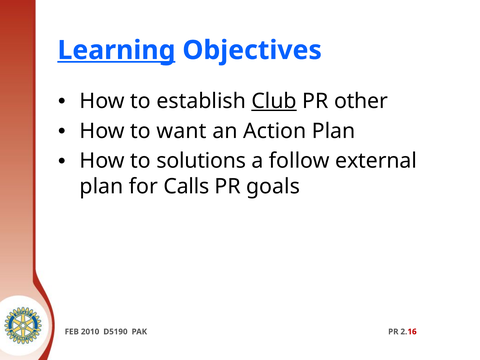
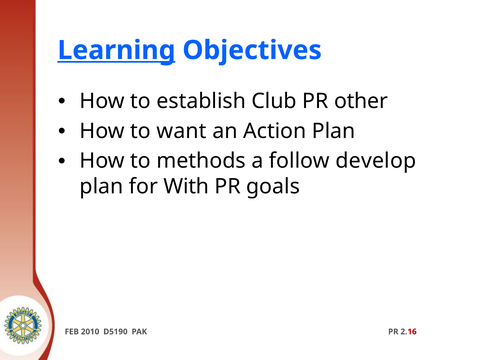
Club underline: present -> none
solutions: solutions -> methods
external: external -> develop
Calls: Calls -> With
